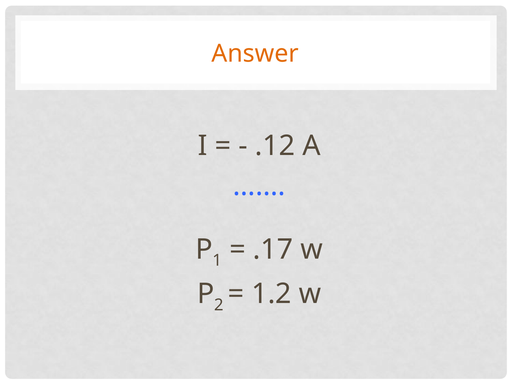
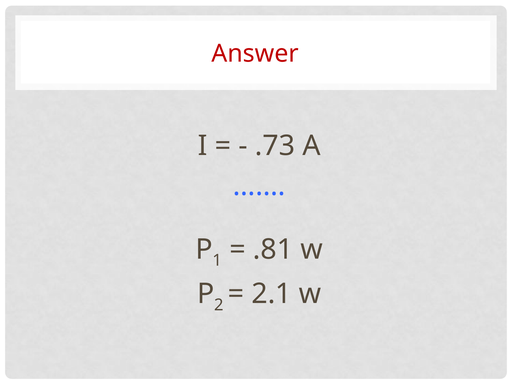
Answer colour: orange -> red
.12: .12 -> .73
.17: .17 -> .81
1.2: 1.2 -> 2.1
